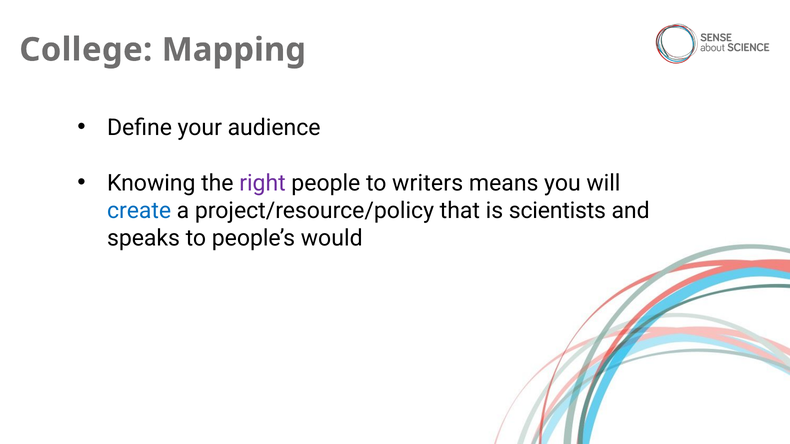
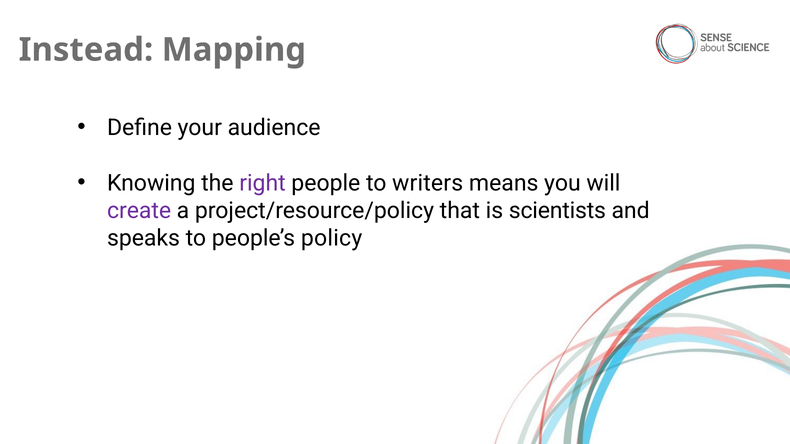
College: College -> Instead
create colour: blue -> purple
would: would -> policy
